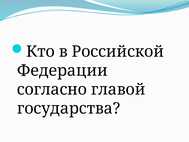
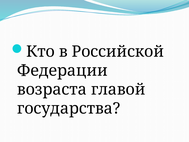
согласно: согласно -> возраста
